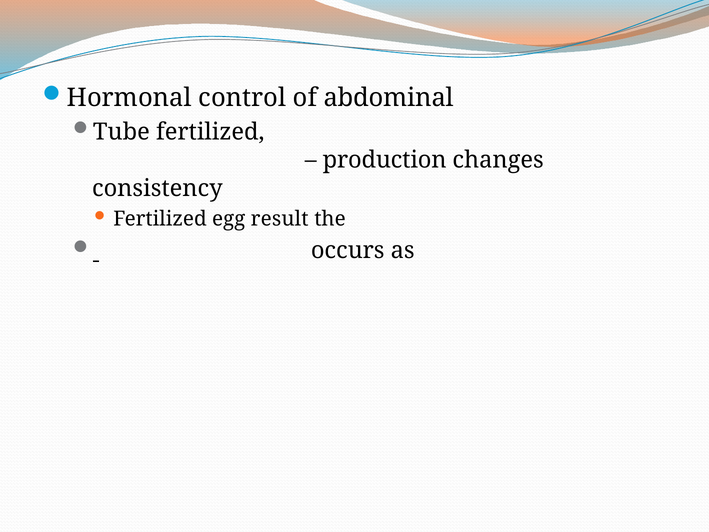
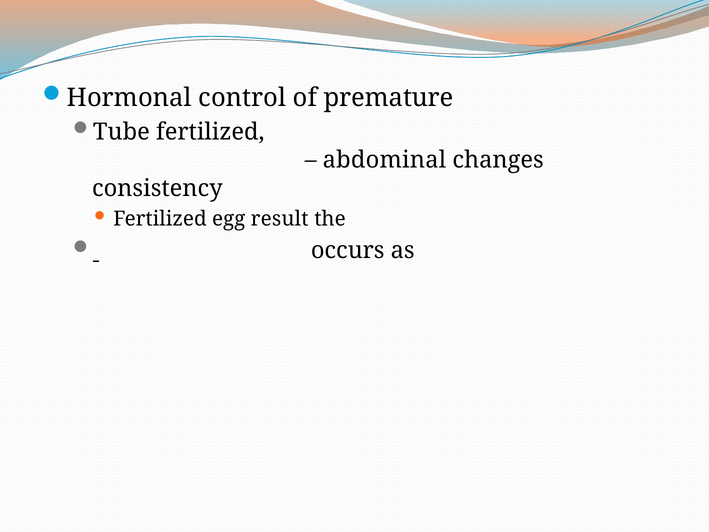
abdominal: abdominal -> premature
production: production -> abdominal
